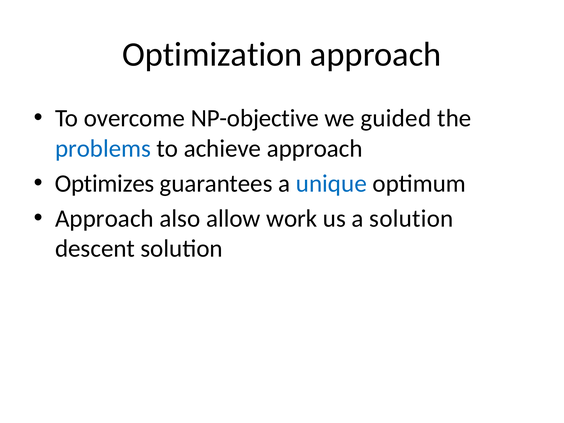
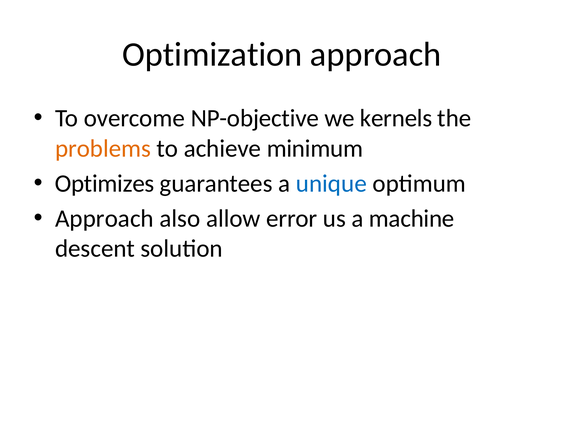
guided: guided -> kernels
problems colour: blue -> orange
achieve approach: approach -> minimum
work: work -> error
a solution: solution -> machine
